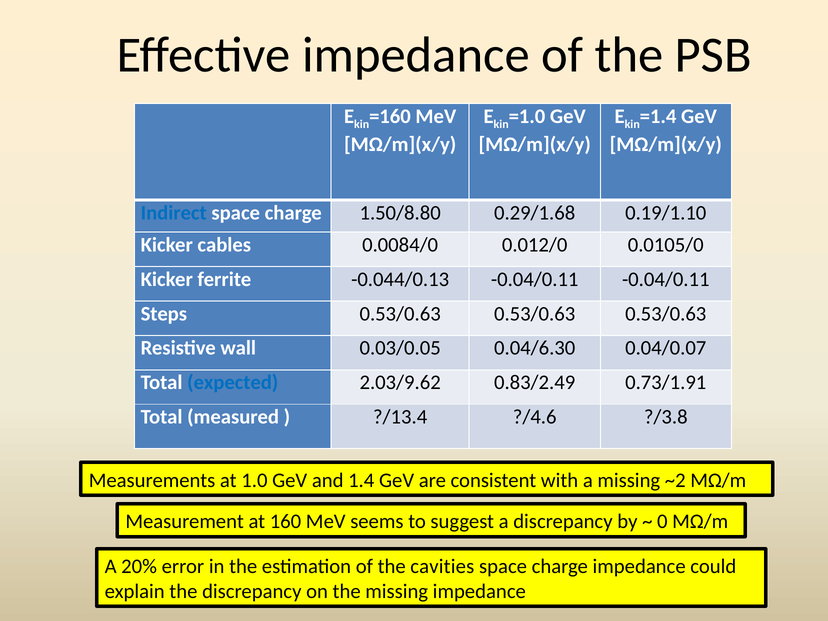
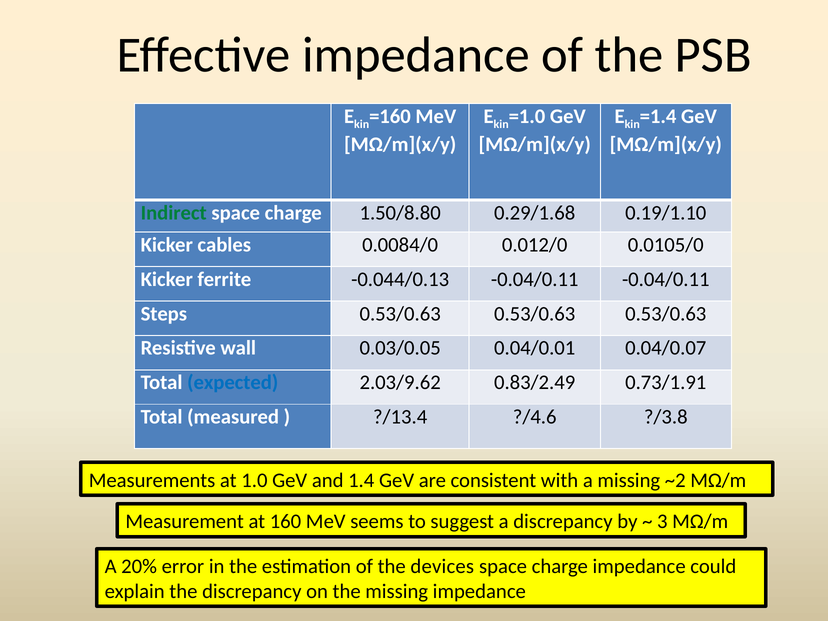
Indirect colour: blue -> green
0.04/6.30: 0.04/6.30 -> 0.04/0.01
0: 0 -> 3
cavities: cavities -> devices
